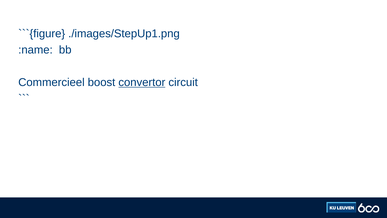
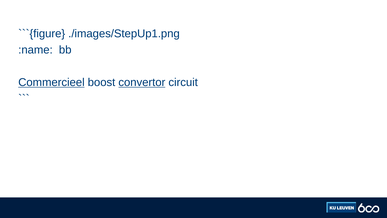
Commercieel underline: none -> present
